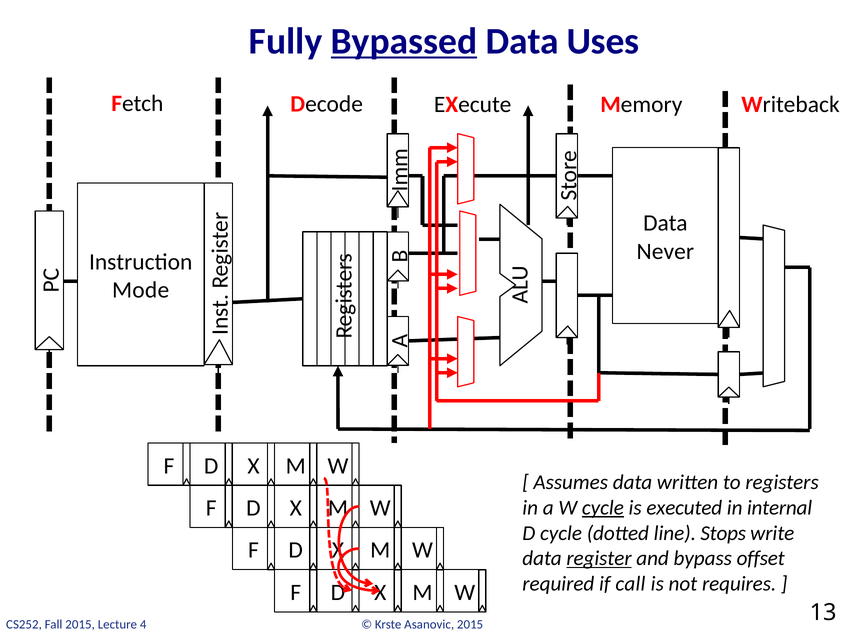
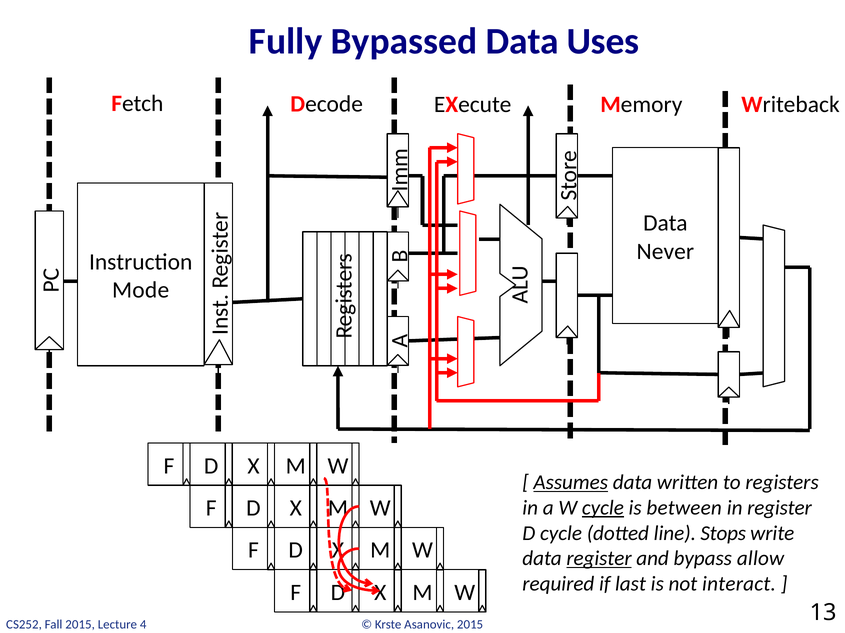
Bypassed underline: present -> none
Assumes underline: none -> present
executed: executed -> between
in internal: internal -> register
offset: offset -> allow
call: call -> last
requires: requires -> interact
